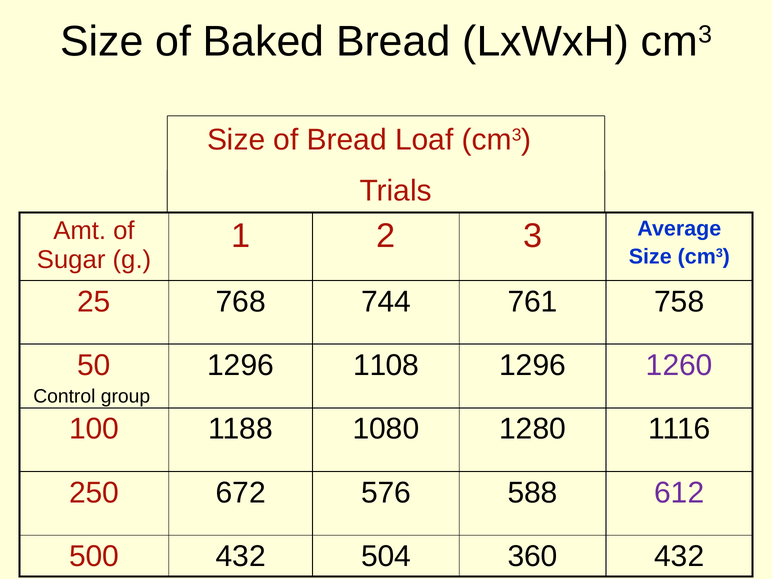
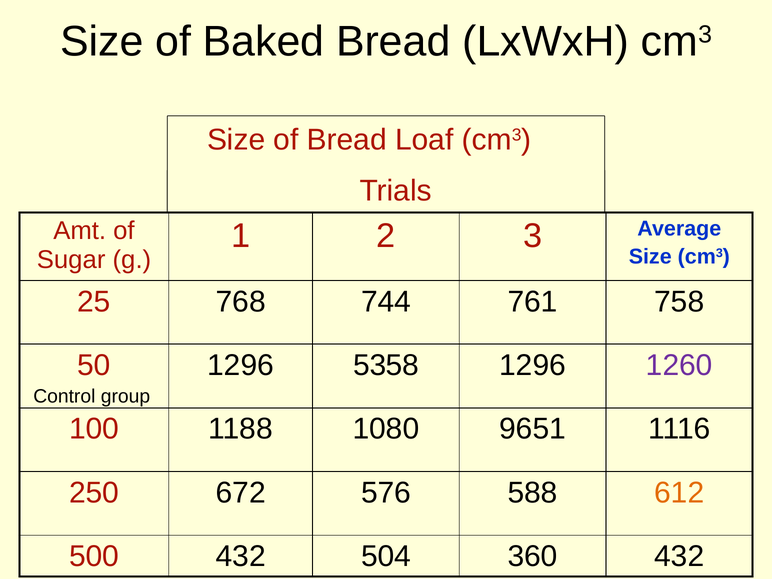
1108: 1108 -> 5358
1280: 1280 -> 9651
612 colour: purple -> orange
